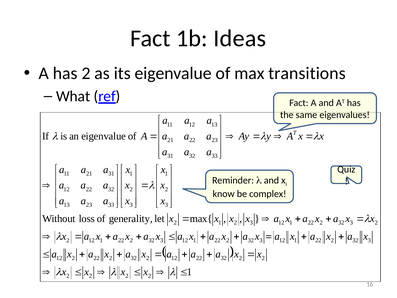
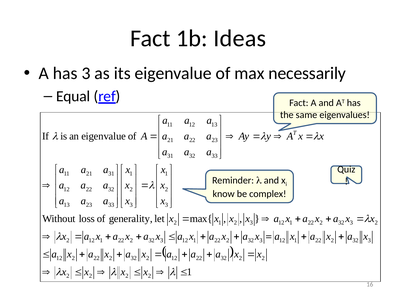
has 2: 2 -> 3
transitions: transitions -> necessarily
What: What -> Equal
